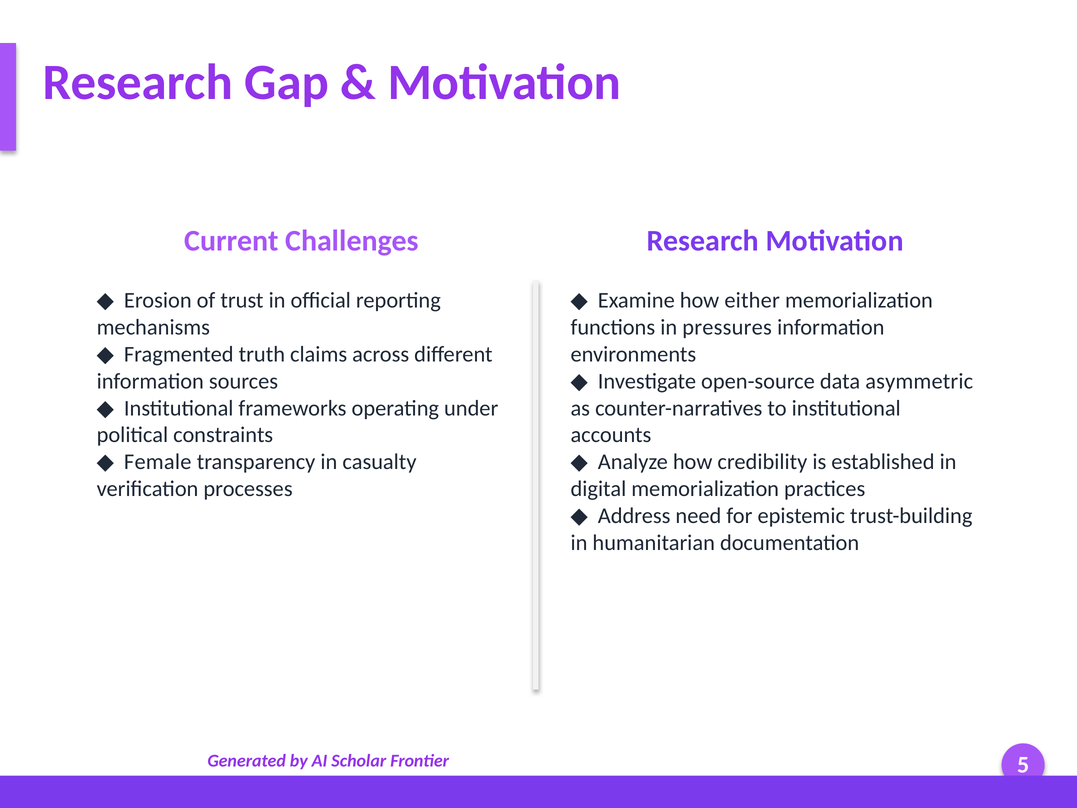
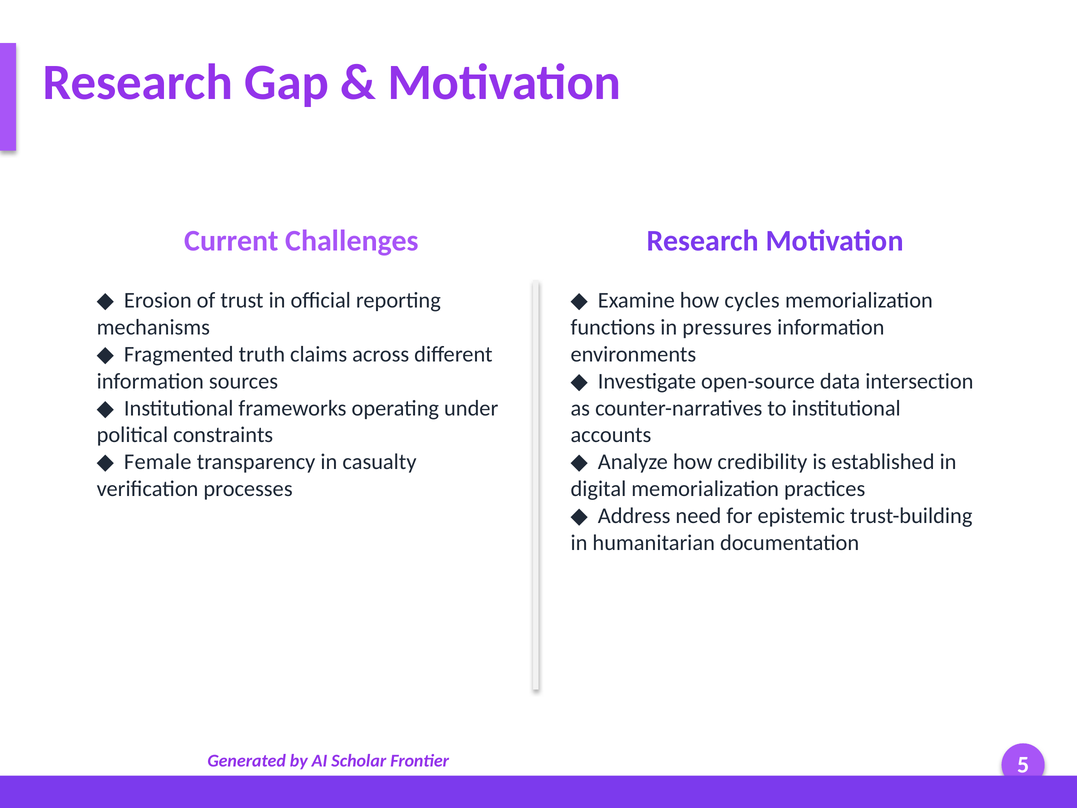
either: either -> cycles
asymmetric: asymmetric -> intersection
